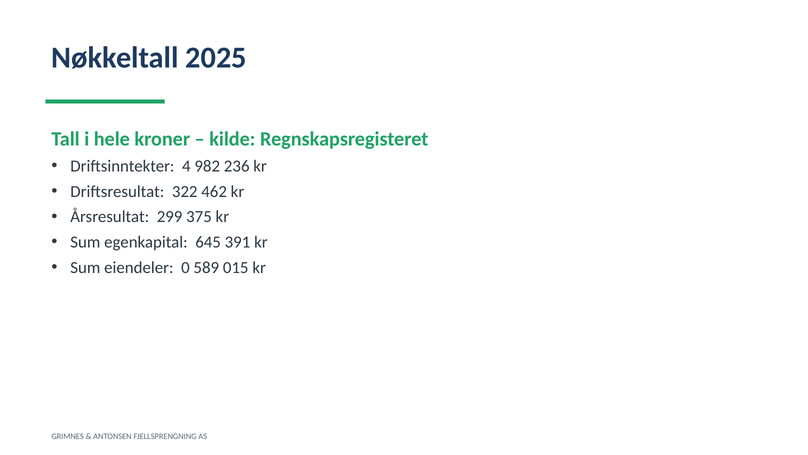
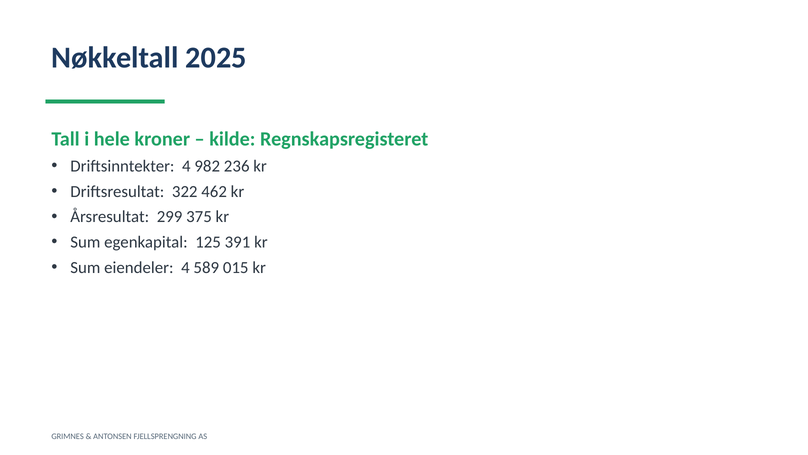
645: 645 -> 125
eiendeler 0: 0 -> 4
